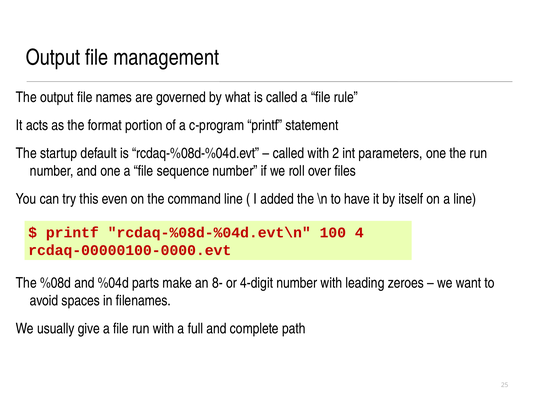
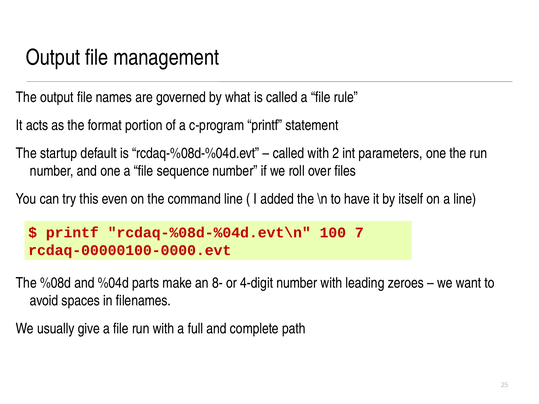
4: 4 -> 7
